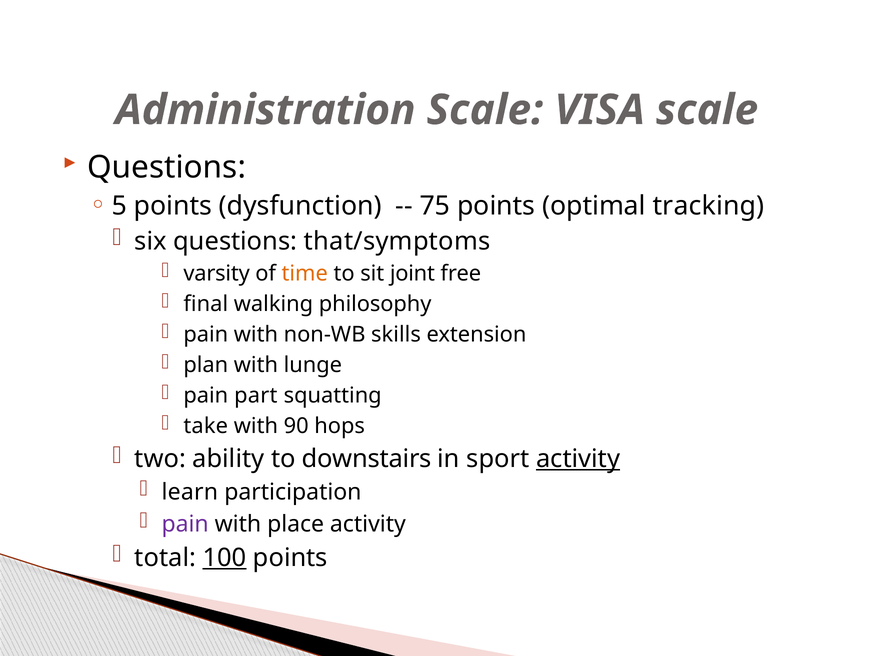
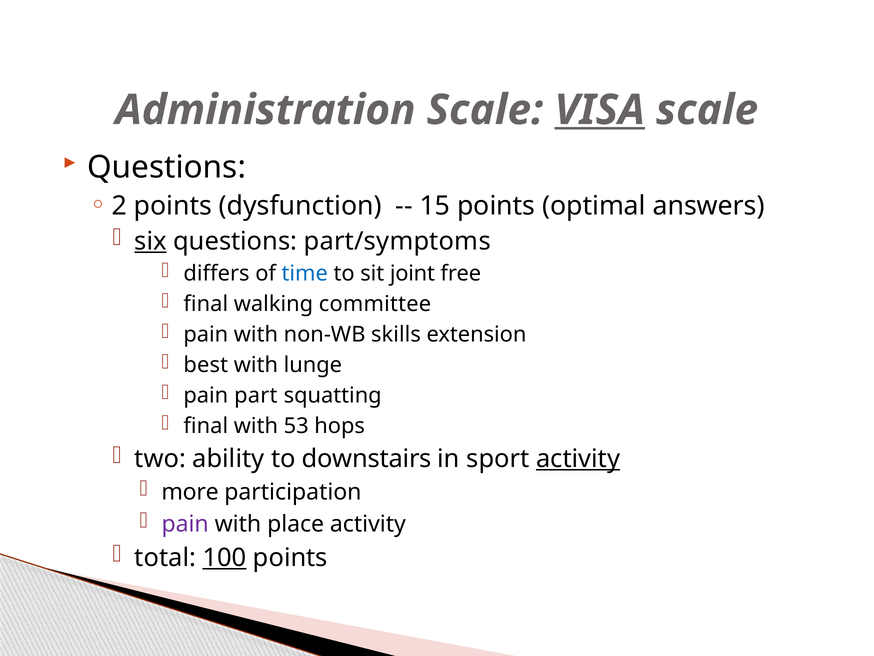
VISA underline: none -> present
5: 5 -> 2
75: 75 -> 15
tracking: tracking -> answers
six underline: none -> present
that/symptoms: that/symptoms -> part/symptoms
varsity: varsity -> differs
time colour: orange -> blue
philosophy: philosophy -> committee
plan: plan -> best
take at (206, 426): take -> final
90: 90 -> 53
learn: learn -> more
